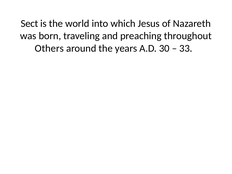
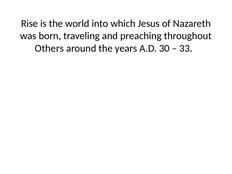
Sect: Sect -> Rise
